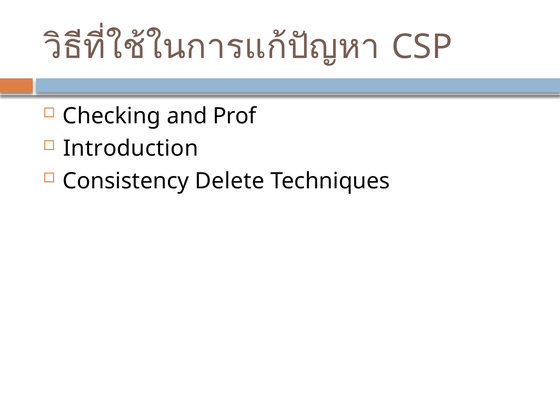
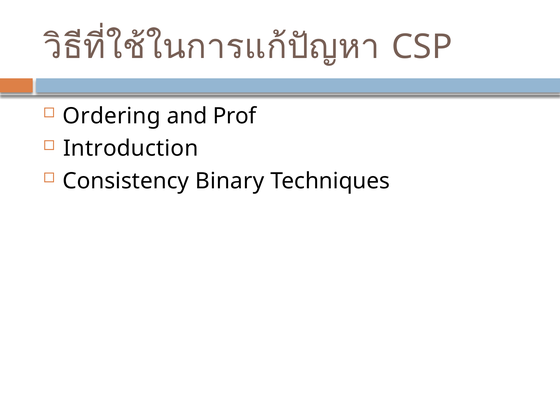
Checking: Checking -> Ordering
Delete: Delete -> Binary
